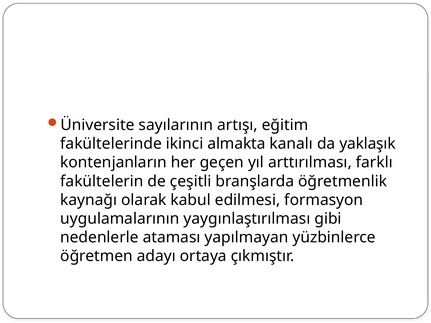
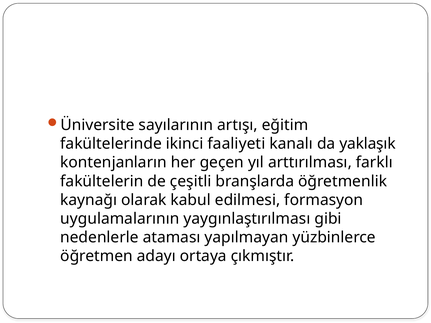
almakta: almakta -> faaliyeti
